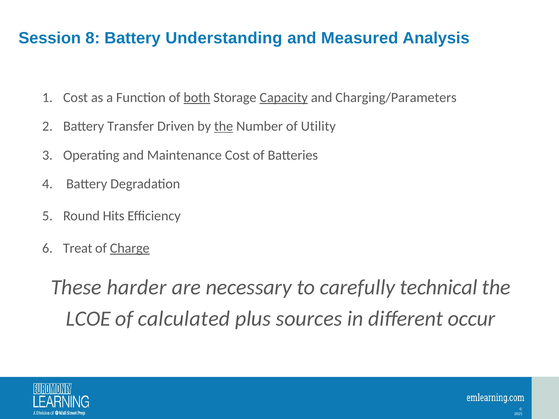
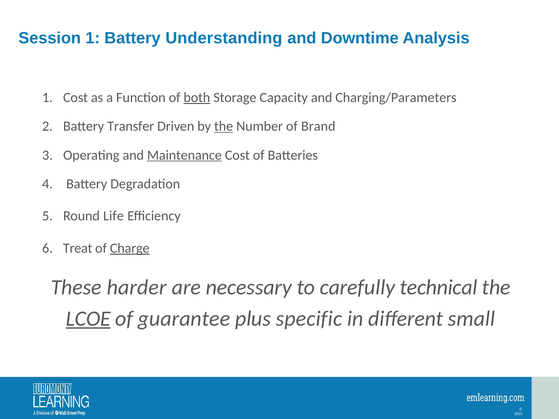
Session 8: 8 -> 1
Measured: Measured -> Downtime
Capacity underline: present -> none
Utility: Utility -> Brand
Maintenance underline: none -> present
Hits: Hits -> Life
LCOE underline: none -> present
calculated: calculated -> guarantee
sources: sources -> specific
occur: occur -> small
